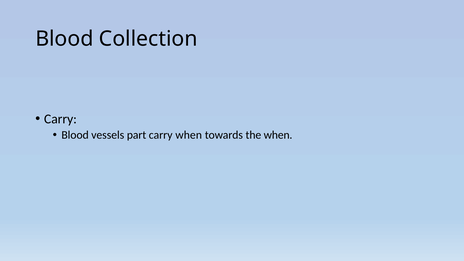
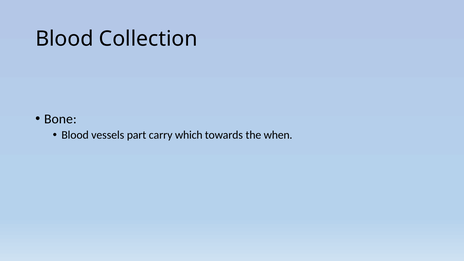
Carry at (60, 119): Carry -> Bone
carry when: when -> which
